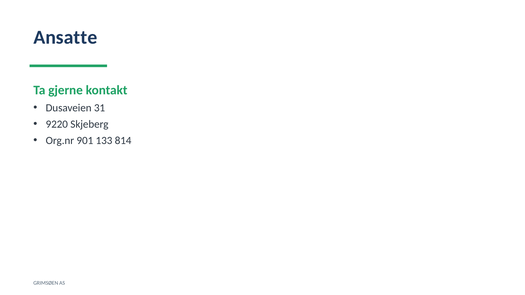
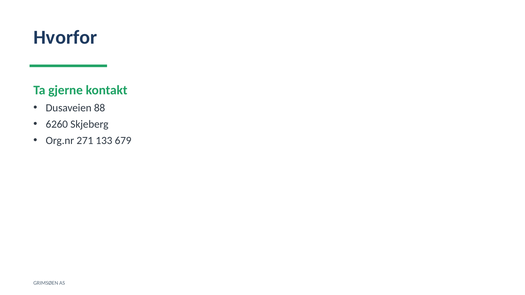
Ansatte: Ansatte -> Hvorfor
31: 31 -> 88
9220: 9220 -> 6260
901: 901 -> 271
814: 814 -> 679
